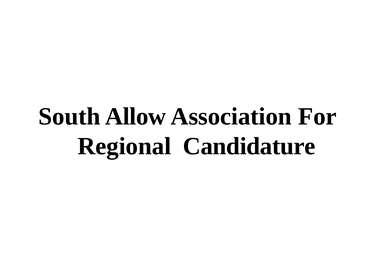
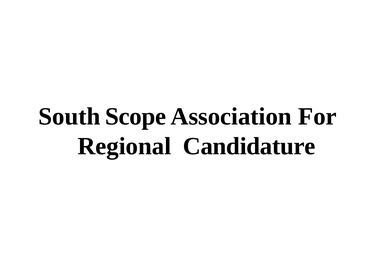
Allow: Allow -> Scope
